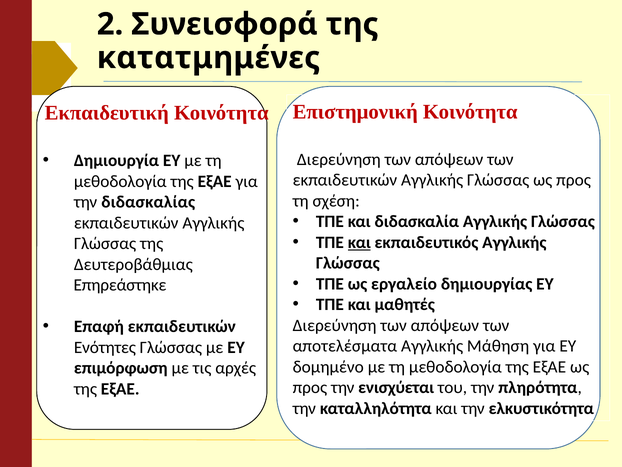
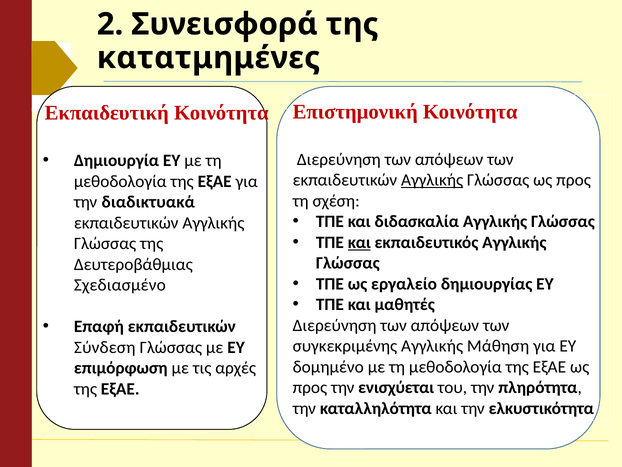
Αγγλικής at (432, 180) underline: none -> present
διδασκαλίας: διδασκαλίας -> διαδικτυακά
Επηρεάστηκε: Επηρεάστηκε -> Σχεδιασμένο
αποτελέσματα: αποτελέσματα -> συγκεκριμένης
Ενότητες: Ενότητες -> Σύνδεση
